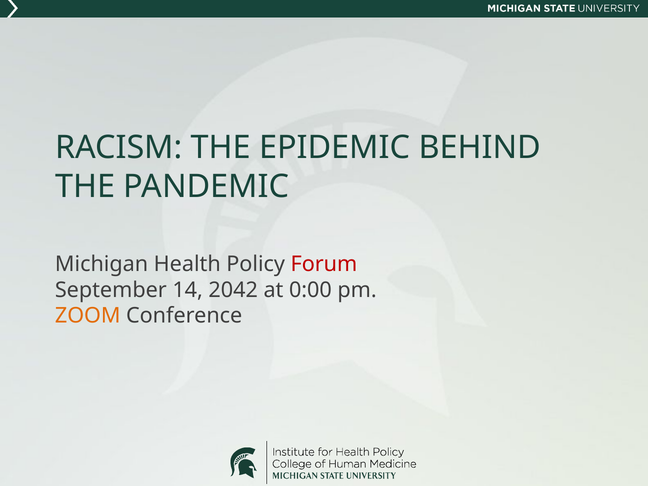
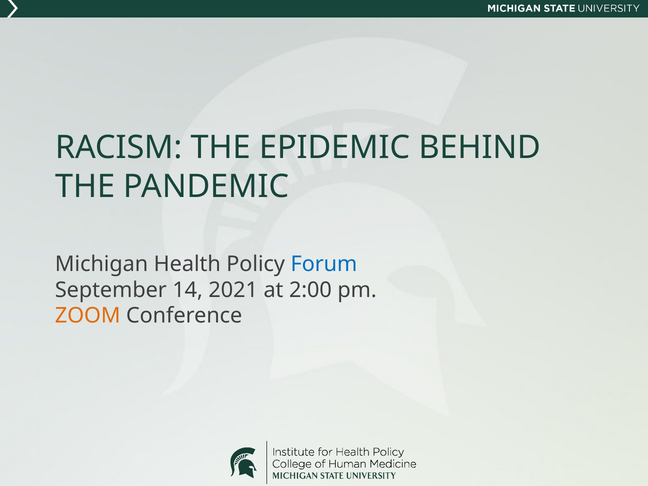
Forum colour: red -> blue
2042: 2042 -> 2021
0:00: 0:00 -> 2:00
